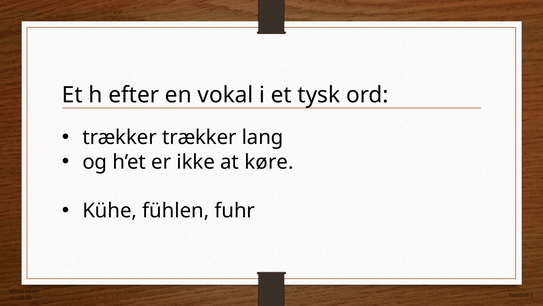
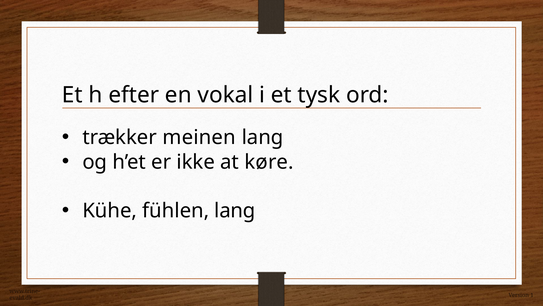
trækker trækker: trækker -> meinen
fühlen fuhr: fuhr -> lang
